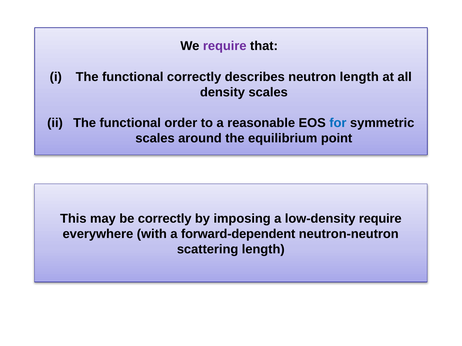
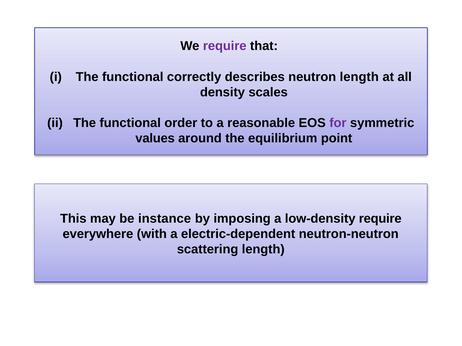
for colour: blue -> purple
scales at (155, 139): scales -> values
be correctly: correctly -> instance
forward-dependent: forward-dependent -> electric-dependent
